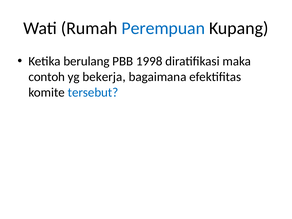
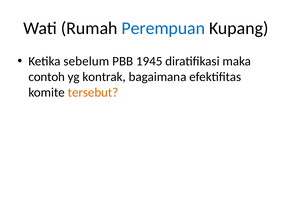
berulang: berulang -> sebelum
1998: 1998 -> 1945
bekerja: bekerja -> kontrak
tersebut colour: blue -> orange
